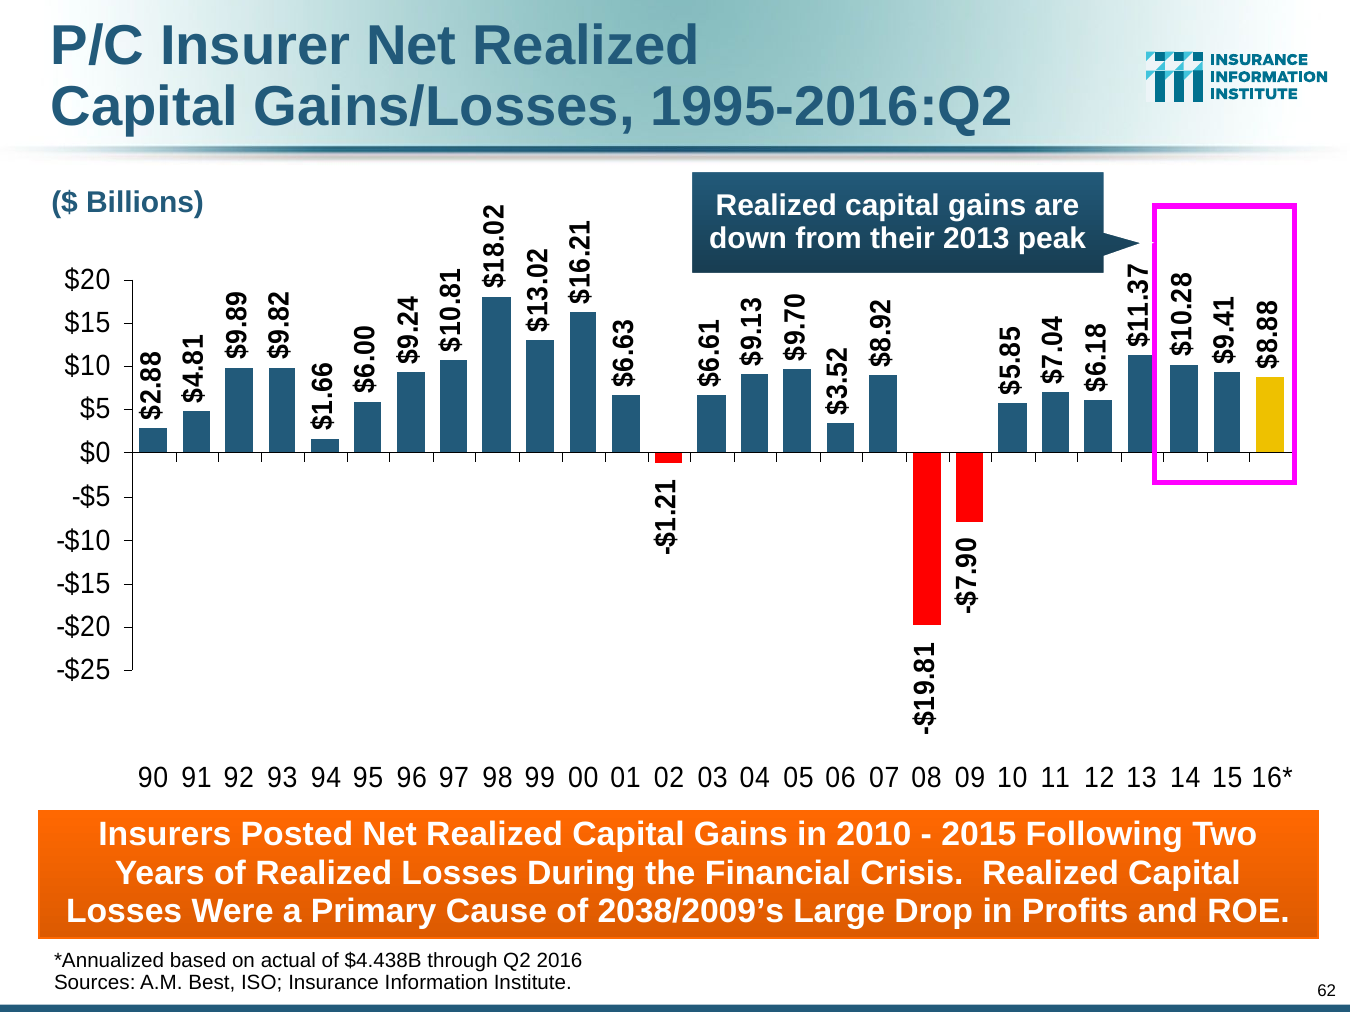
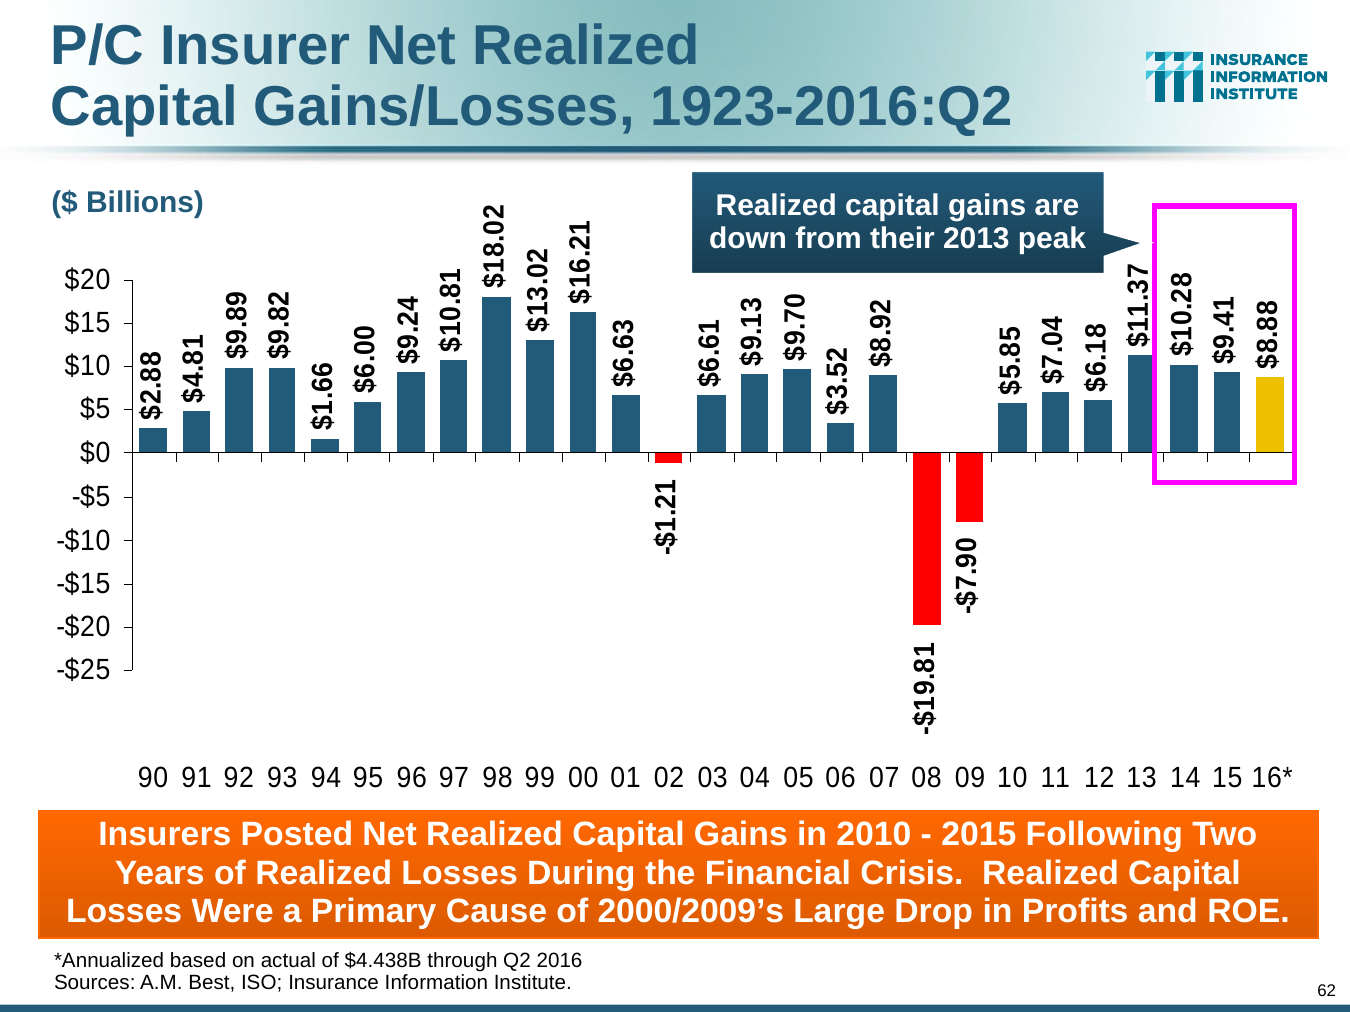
1995-2016:Q2: 1995-2016:Q2 -> 1923-2016:Q2
2038/2009’s: 2038/2009’s -> 2000/2009’s
